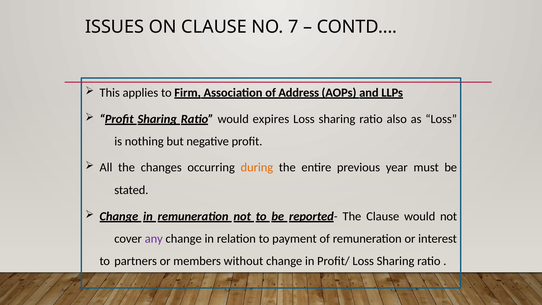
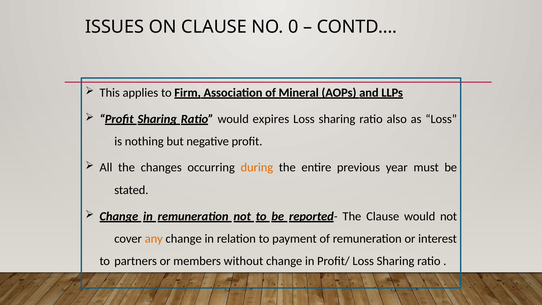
7: 7 -> 0
Address: Address -> Mineral
any colour: purple -> orange
